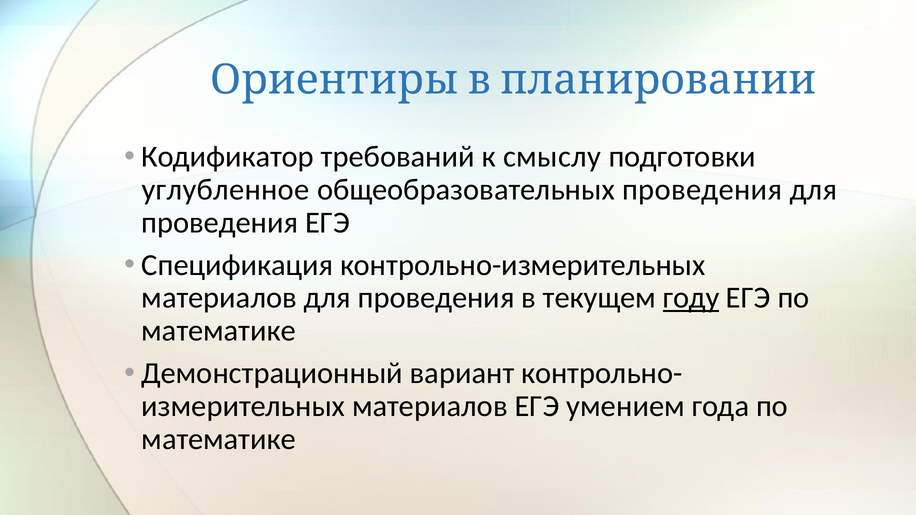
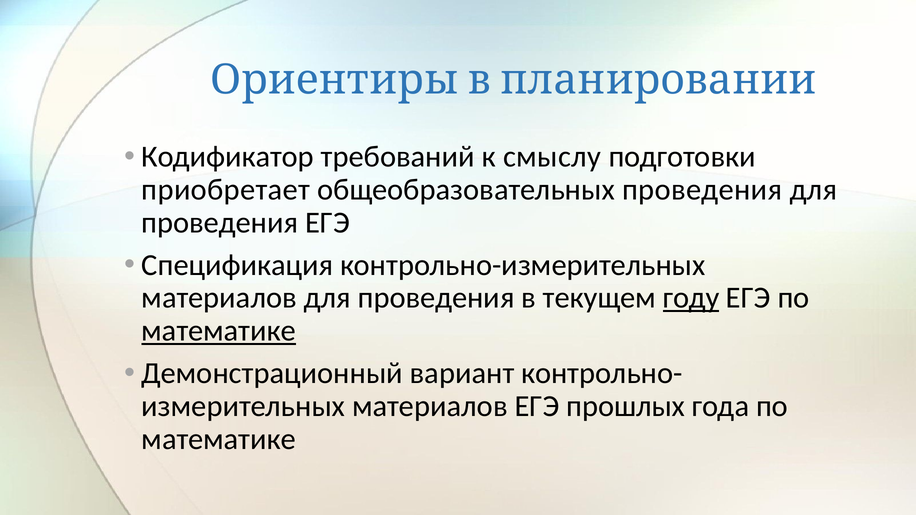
углубленное: углубленное -> приобретает
математике at (219, 331) underline: none -> present
умением: умением -> прошлых
